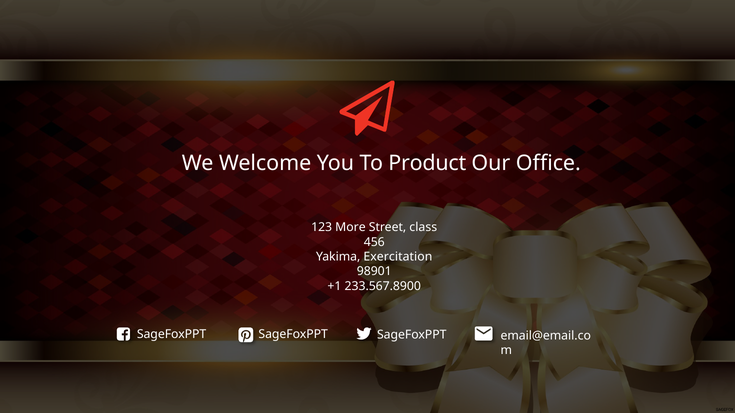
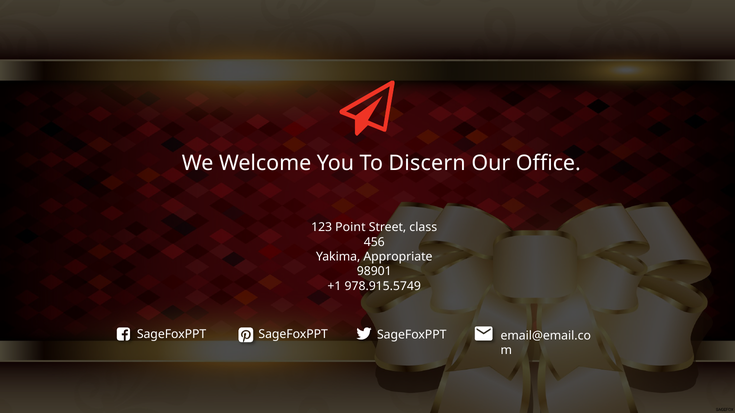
Product: Product -> Discern
More: More -> Point
Exercitation: Exercitation -> Appropriate
233.567.8900: 233.567.8900 -> 978.915.5749
